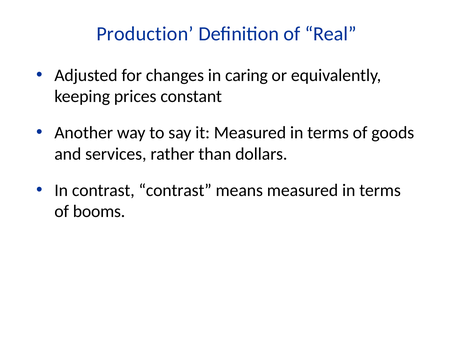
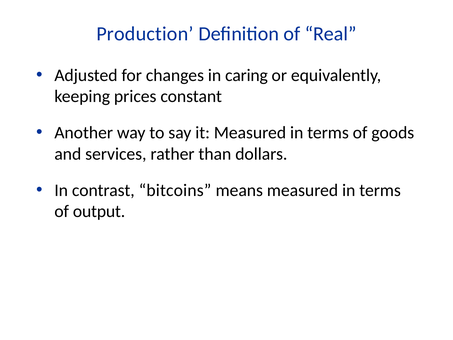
contrast contrast: contrast -> bitcoins
booms: booms -> output
